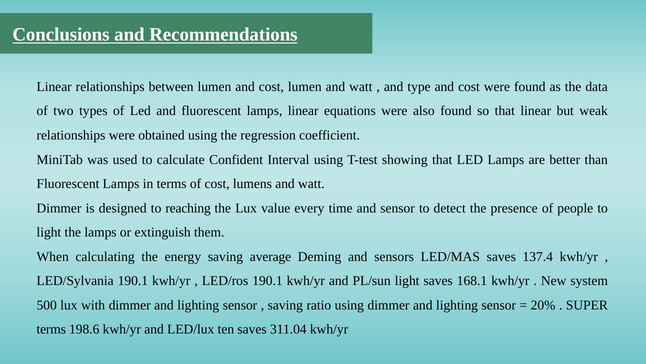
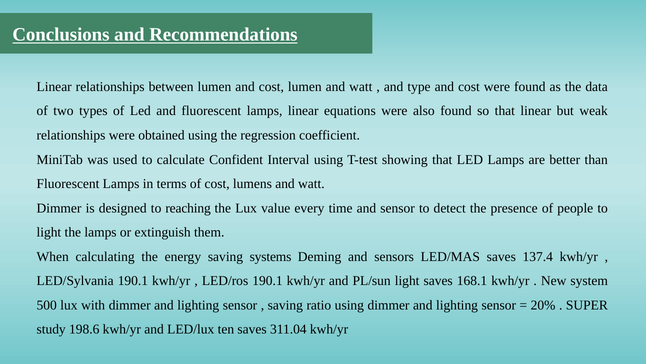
average: average -> systems
terms at (51, 329): terms -> study
